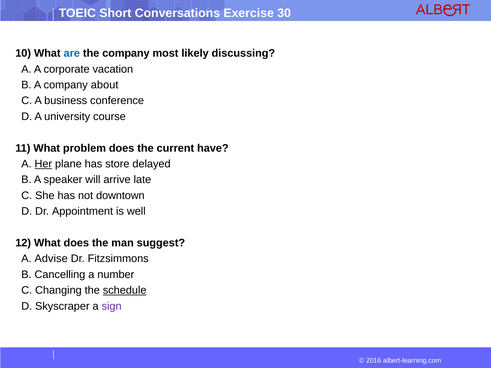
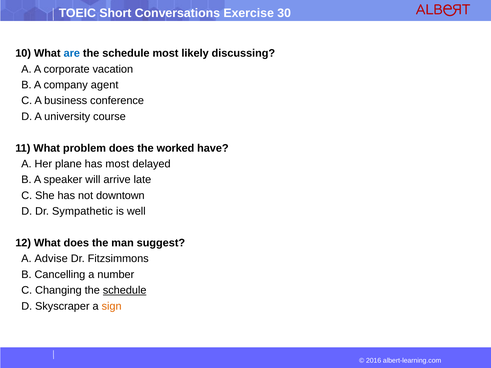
company at (126, 53): company -> schedule
about: about -> agent
current: current -> worked
Her underline: present -> none
has store: store -> most
Appointment: Appointment -> Sympathetic
sign colour: purple -> orange
